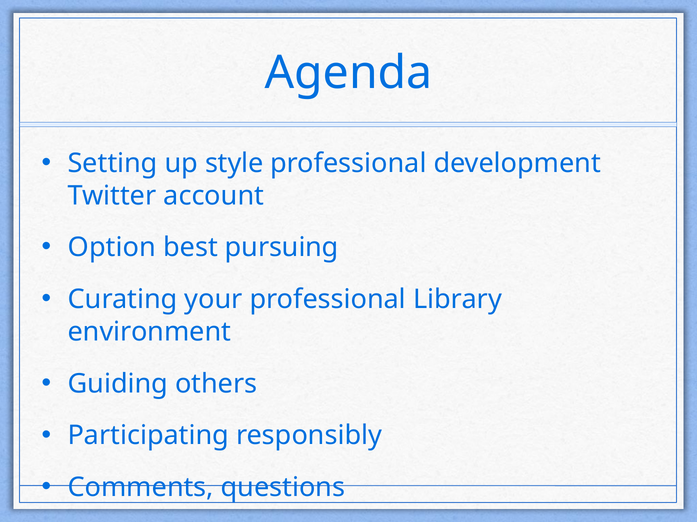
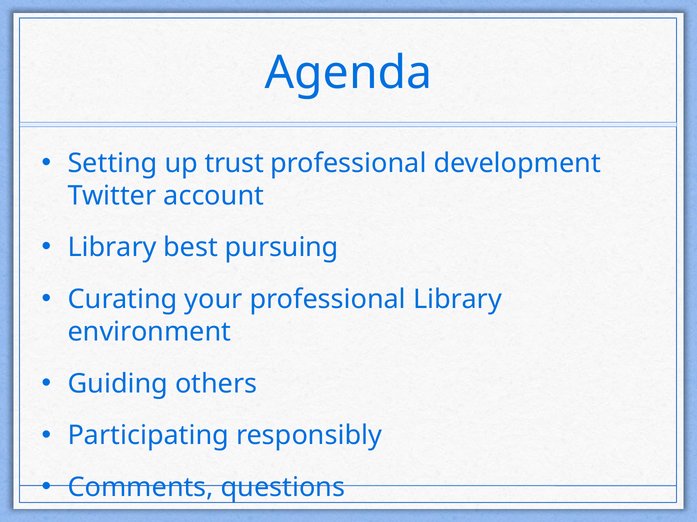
style: style -> trust
Option at (112, 248): Option -> Library
